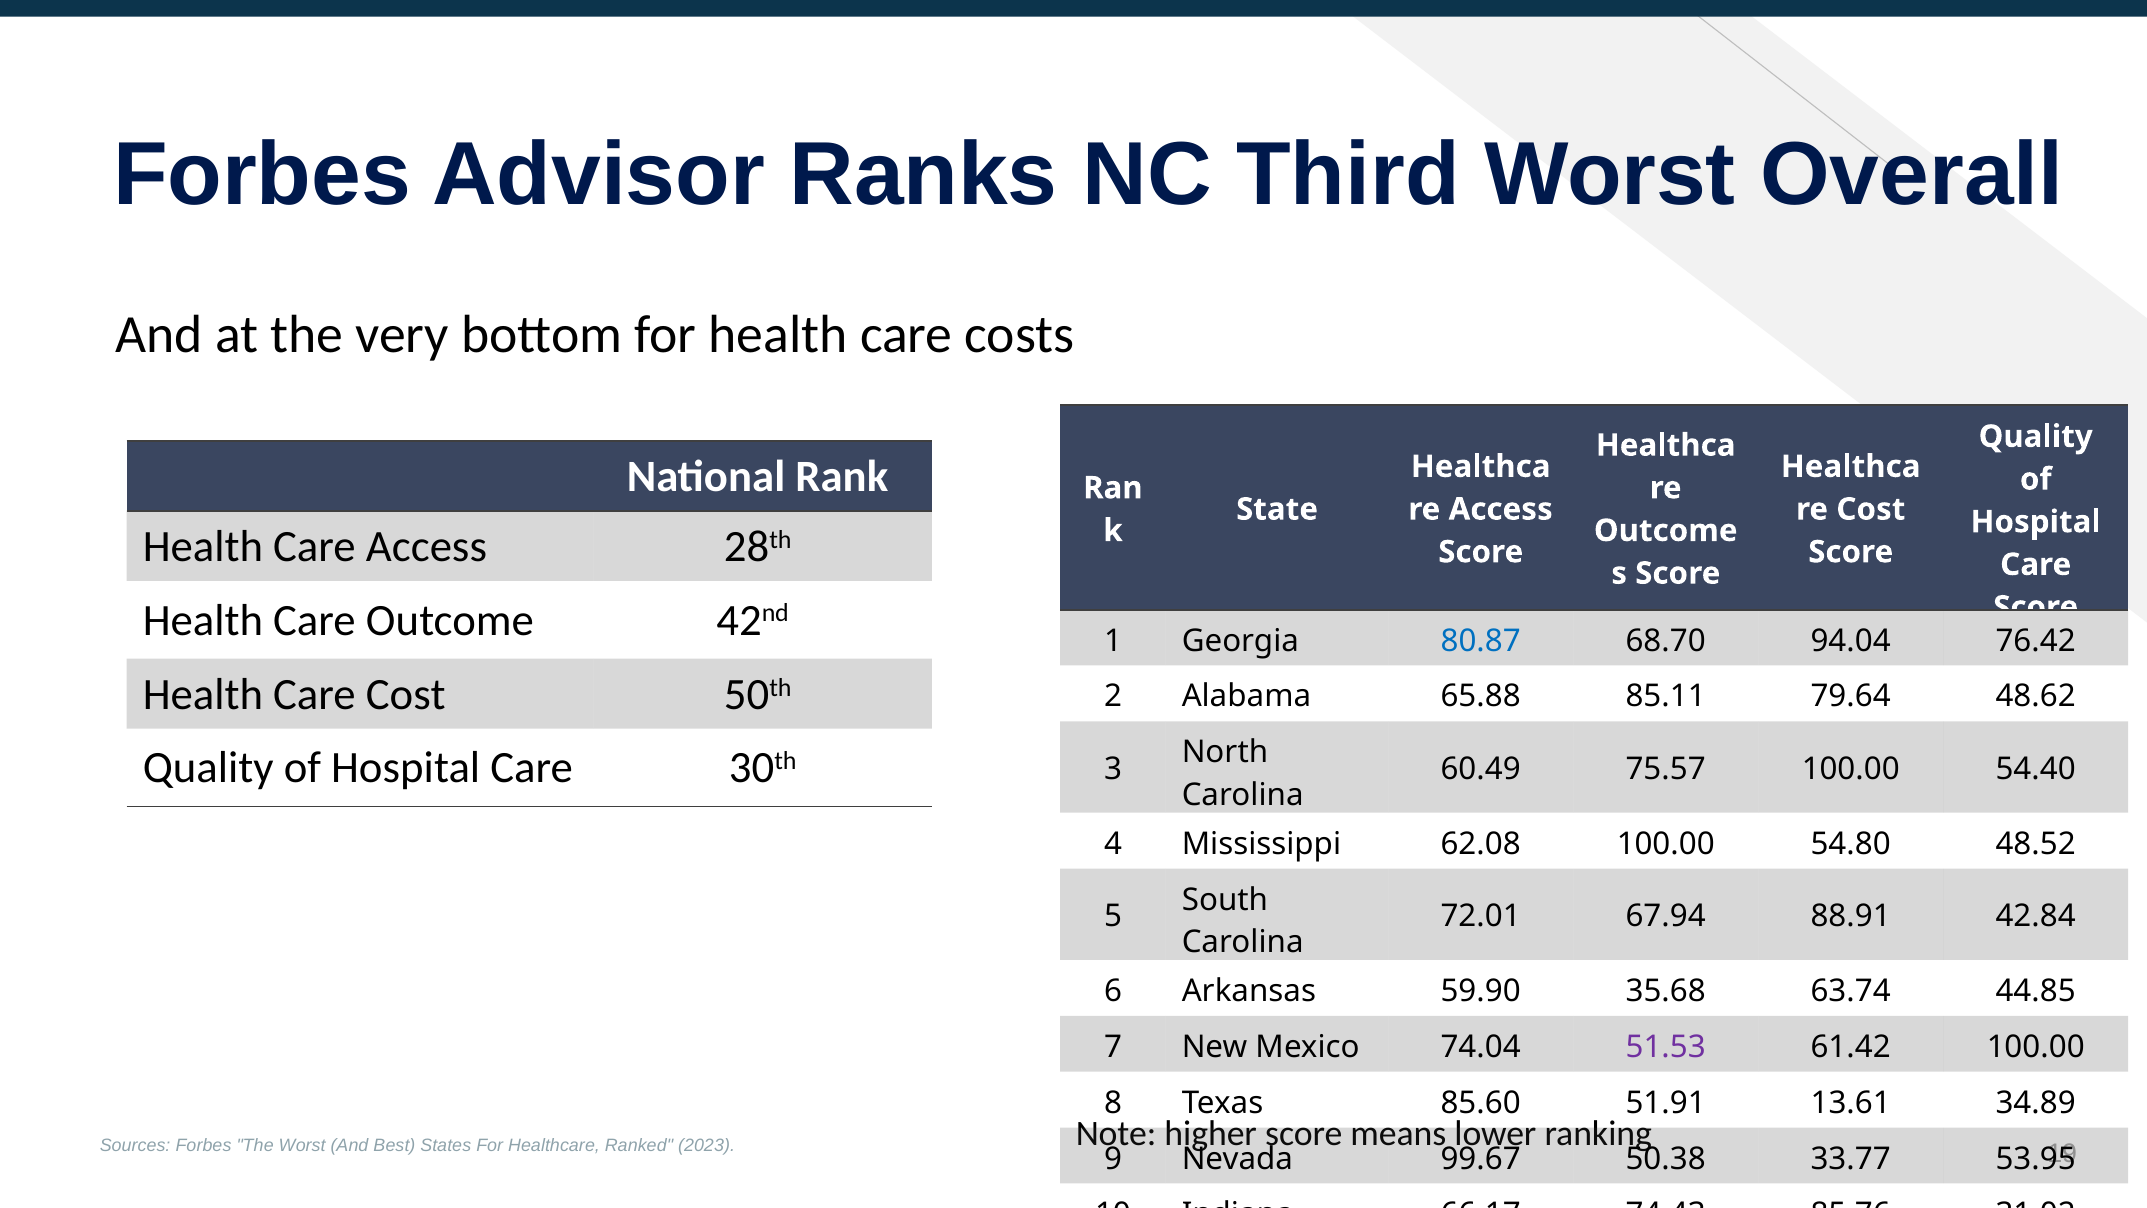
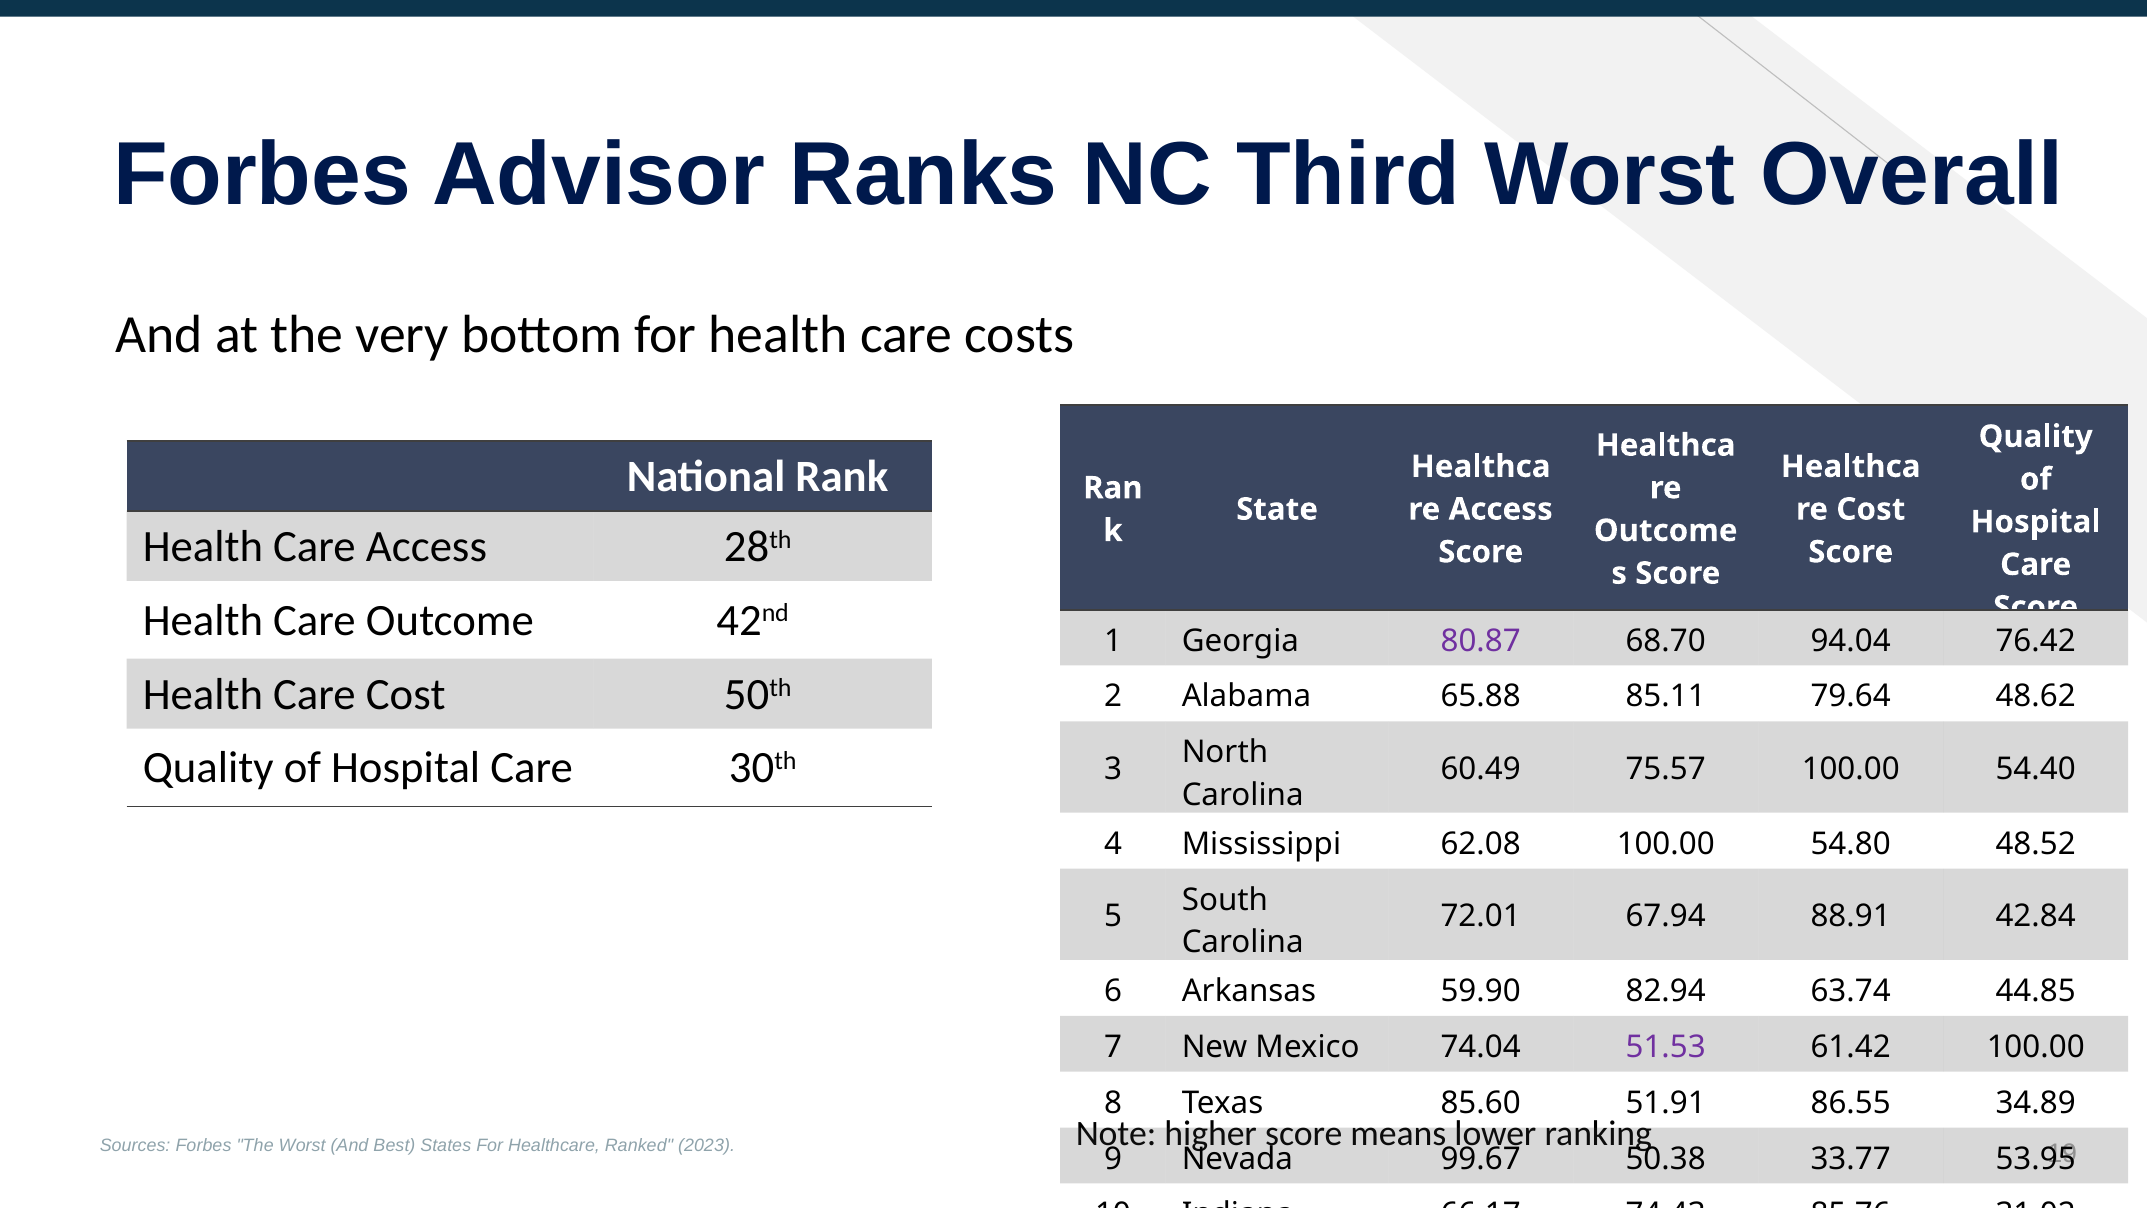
80.87 colour: blue -> purple
35.68: 35.68 -> 82.94
13.61: 13.61 -> 86.55
